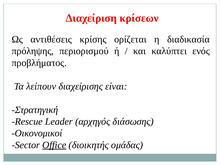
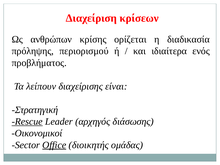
αντιθέσεις: αντιθέσεις -> ανθρώπων
καλύπτει: καλύπτει -> ιδιαίτερα
Rescue underline: none -> present
